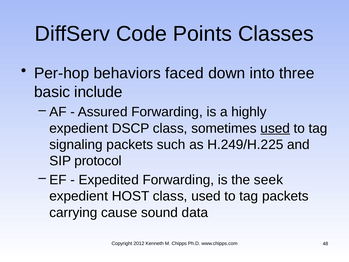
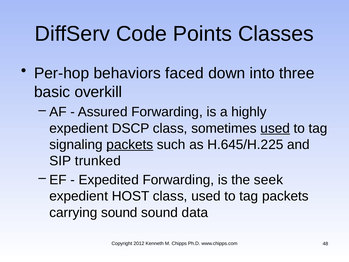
include: include -> overkill
packets at (130, 144) underline: none -> present
H.249/H.225: H.249/H.225 -> H.645/H.225
protocol: protocol -> trunked
carrying cause: cause -> sound
